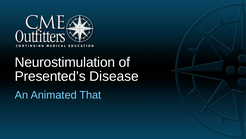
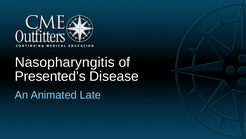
Neurostimulation: Neurostimulation -> Nasopharyngitis
That: That -> Late
